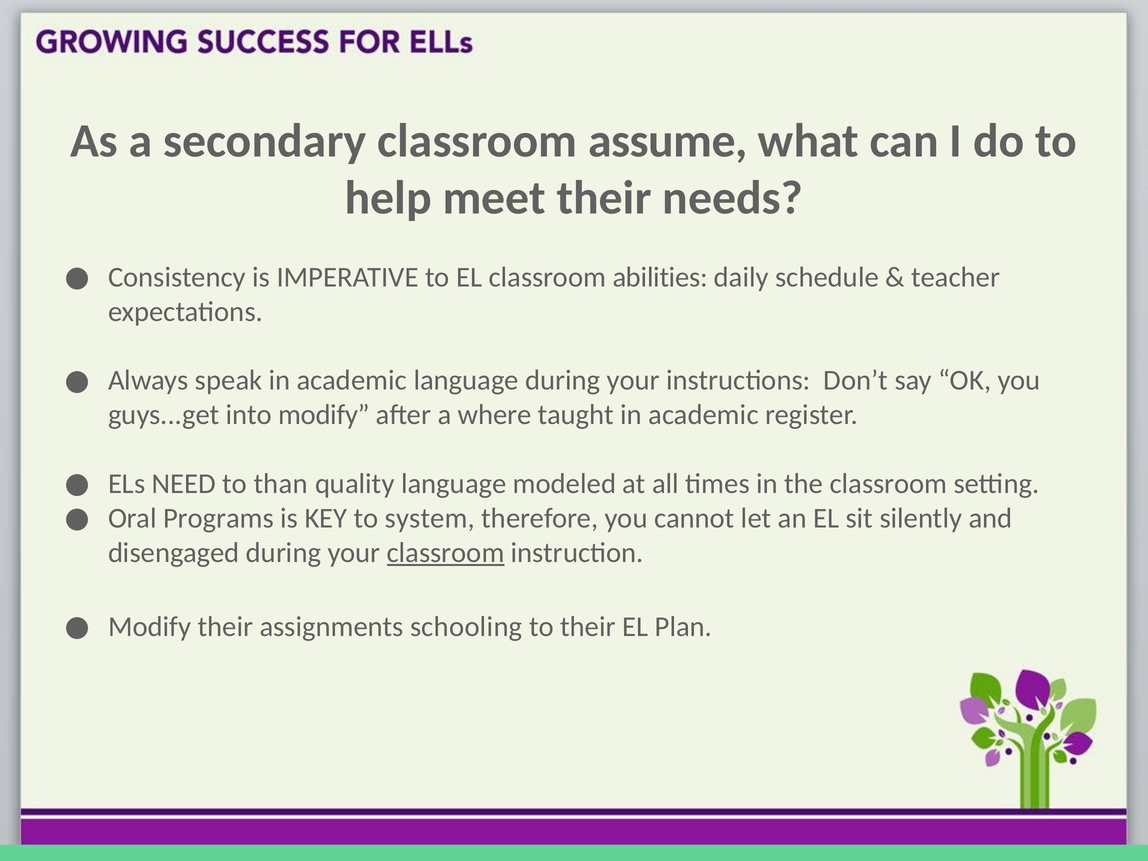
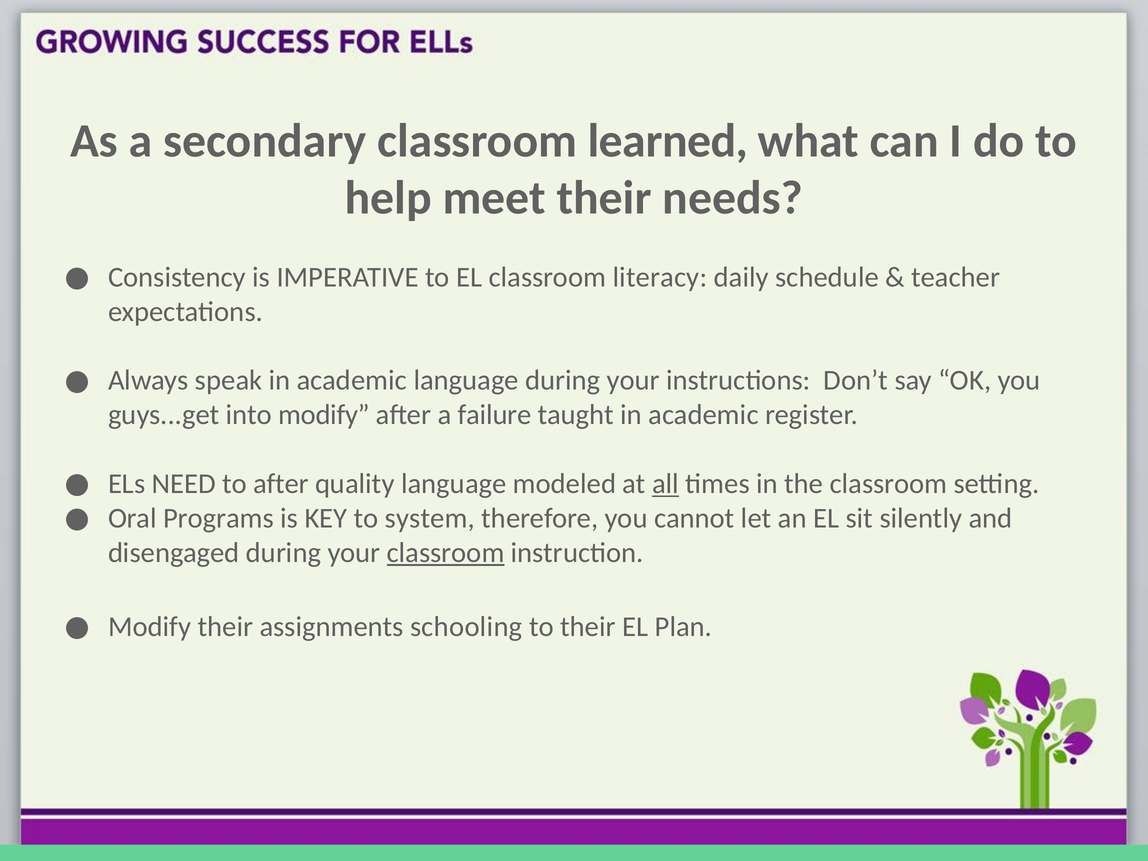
assume: assume -> learned
abilities: abilities -> literacy
where: where -> failure
to than: than -> after
all underline: none -> present
